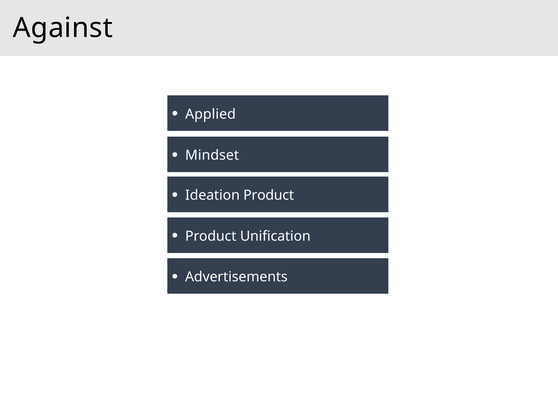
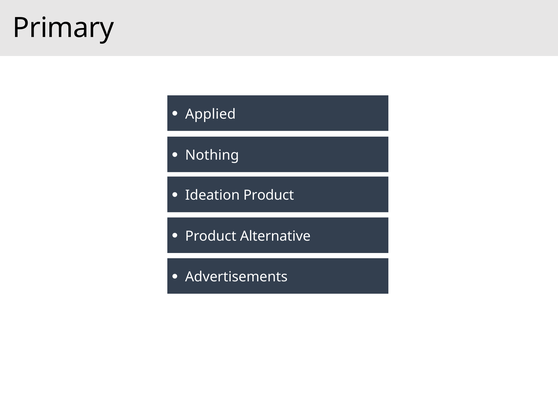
Against: Against -> Primary
Mindset: Mindset -> Nothing
Unification: Unification -> Alternative
